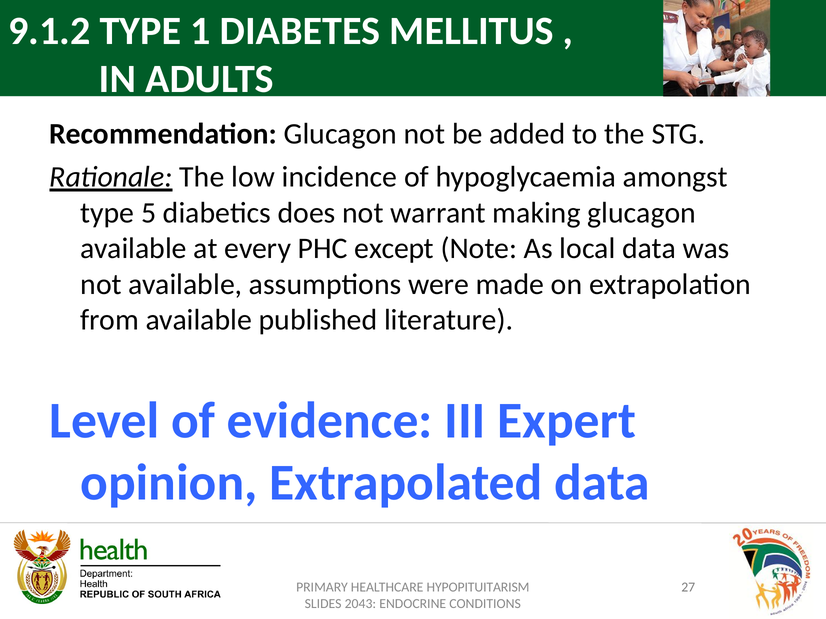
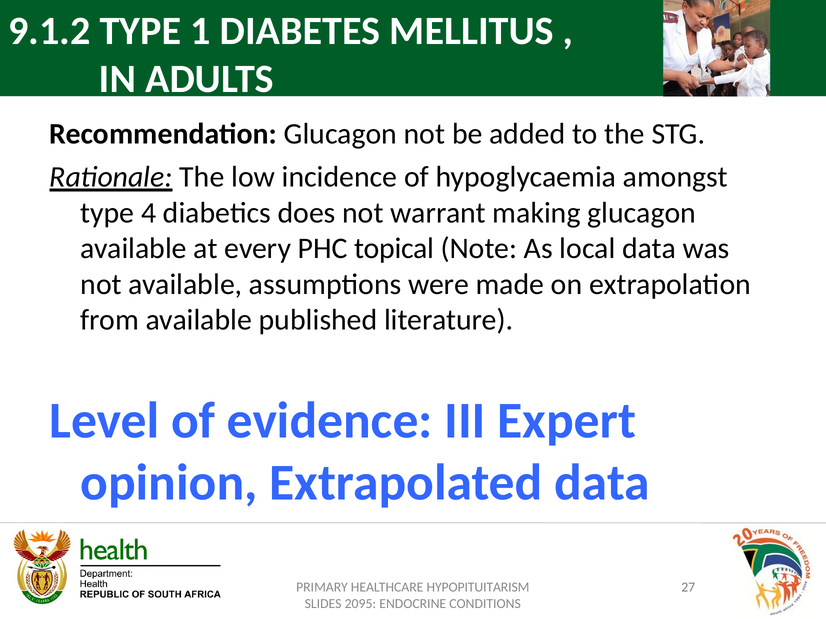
5: 5 -> 4
except: except -> topical
2043: 2043 -> 2095
